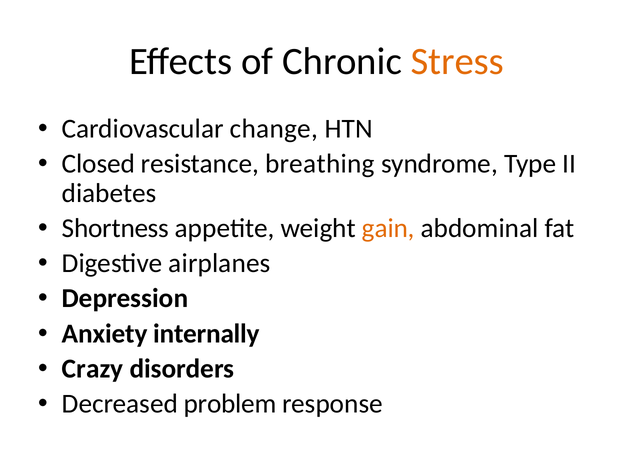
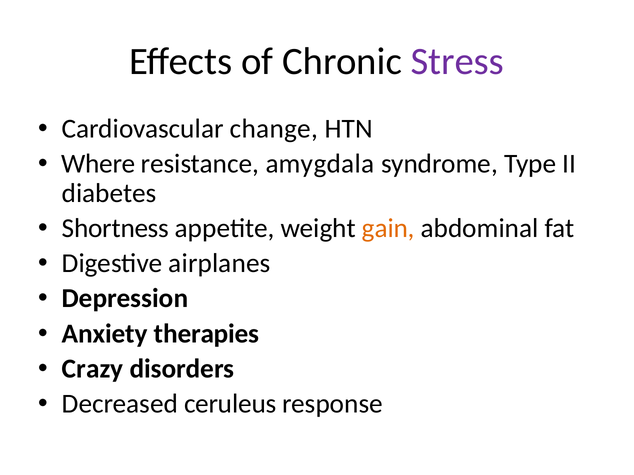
Stress colour: orange -> purple
Closed: Closed -> Where
breathing: breathing -> amygdala
internally: internally -> therapies
problem: problem -> ceruleus
